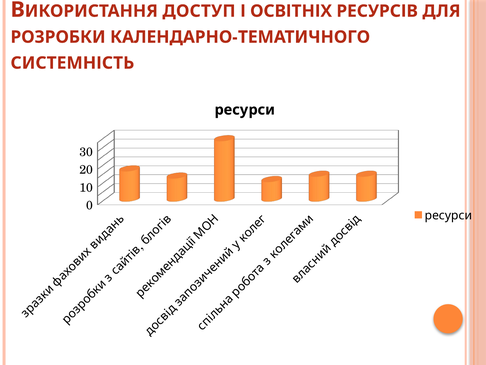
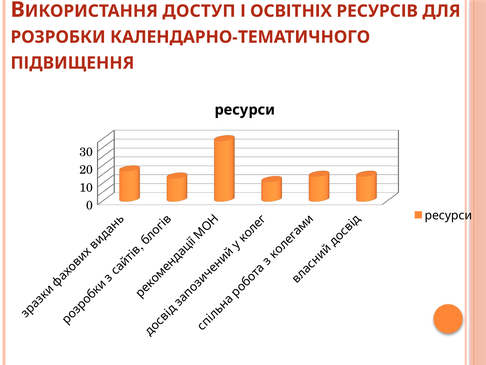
СИСТЕМНІСТЬ: СИСТЕМНІСТЬ -> ПІДВИЩЕННЯ
